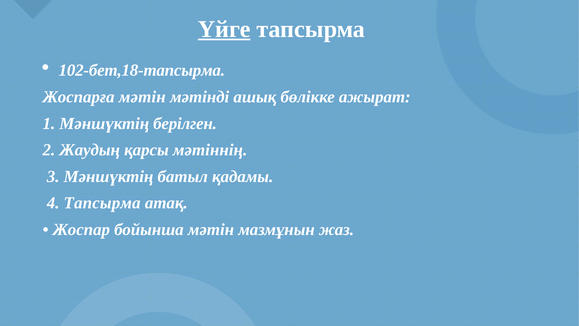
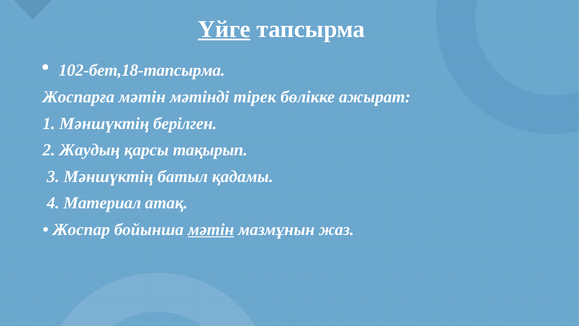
ашық: ашық -> тірек
мәтіннің: мәтіннің -> тақырып
4 Тапсырма: Тапсырма -> Материал
мәтін at (211, 229) underline: none -> present
